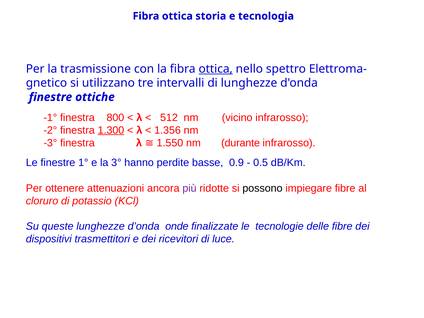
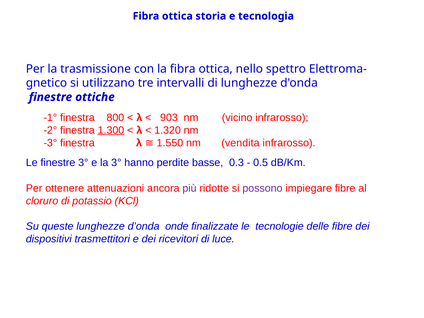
ottica at (216, 69) underline: present -> none
512: 512 -> 903
1.356: 1.356 -> 1.320
durante: durante -> vendita
finestre 1°: 1° -> 3°
0.9: 0.9 -> 0.3
possono colour: black -> purple
